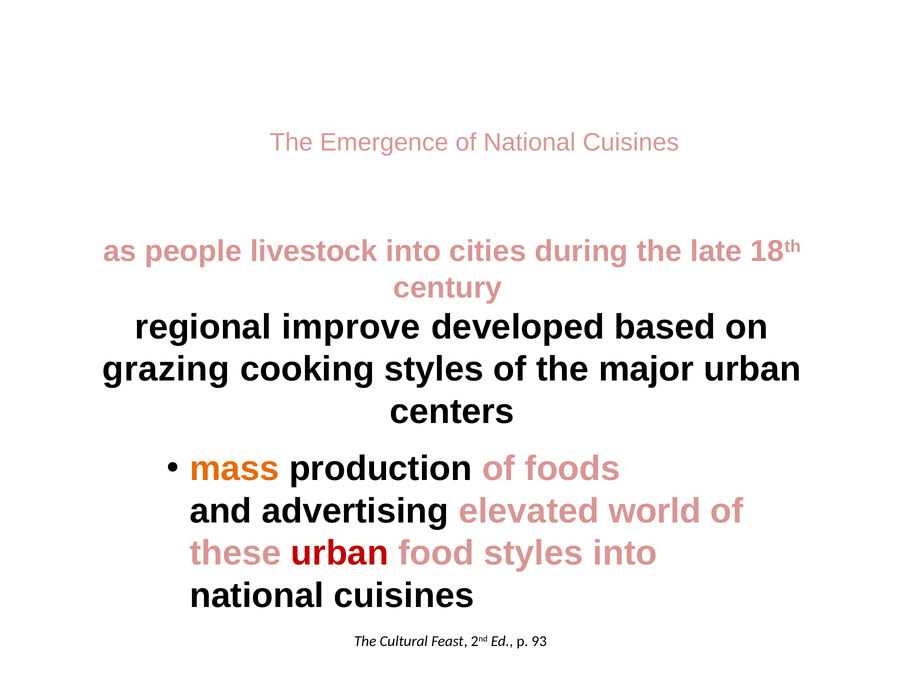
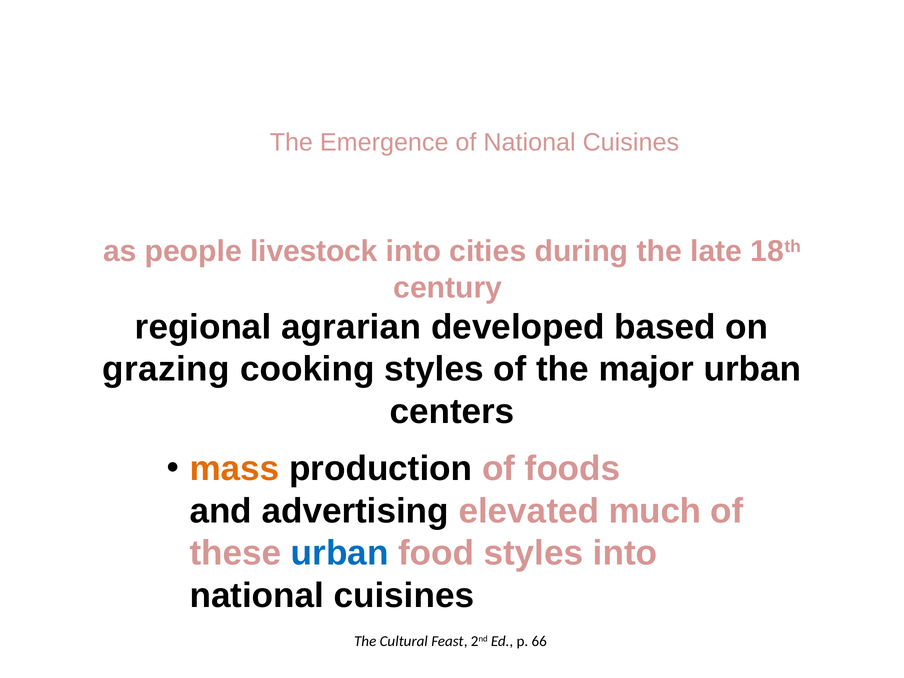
improve: improve -> agrarian
world: world -> much
urban at (340, 553) colour: red -> blue
93: 93 -> 66
